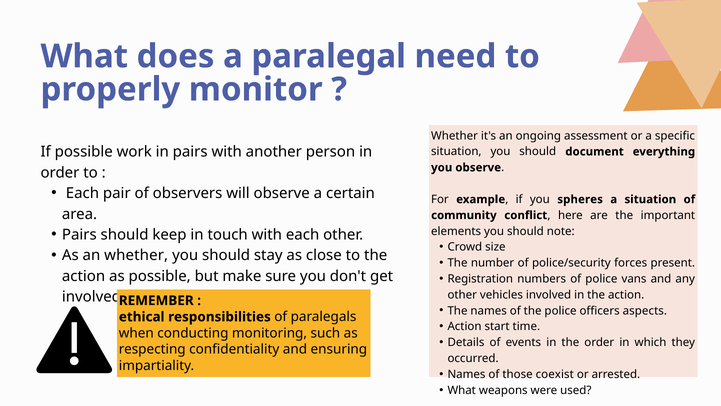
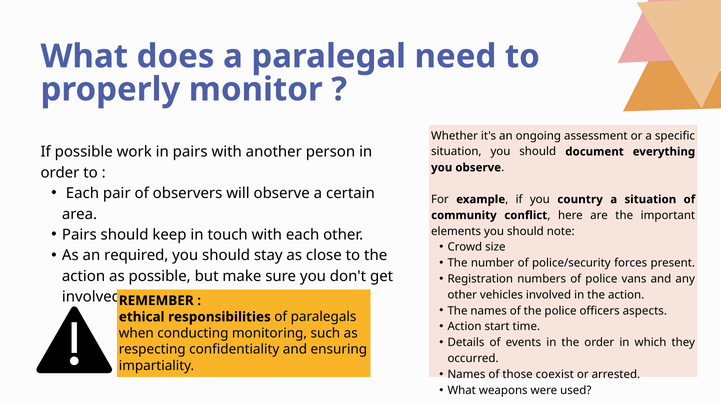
spheres: spheres -> country
an whether: whether -> required
